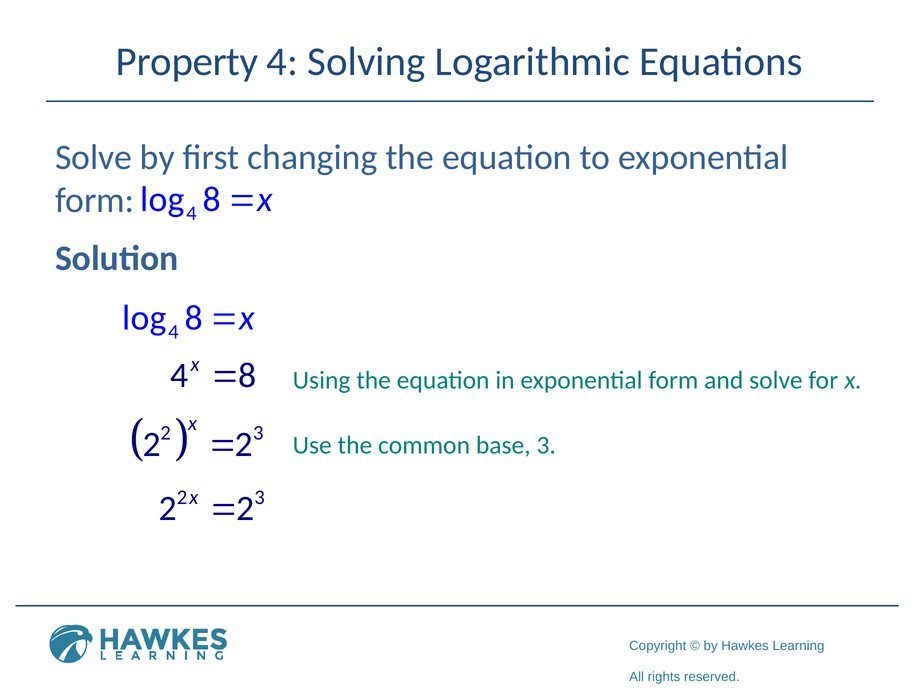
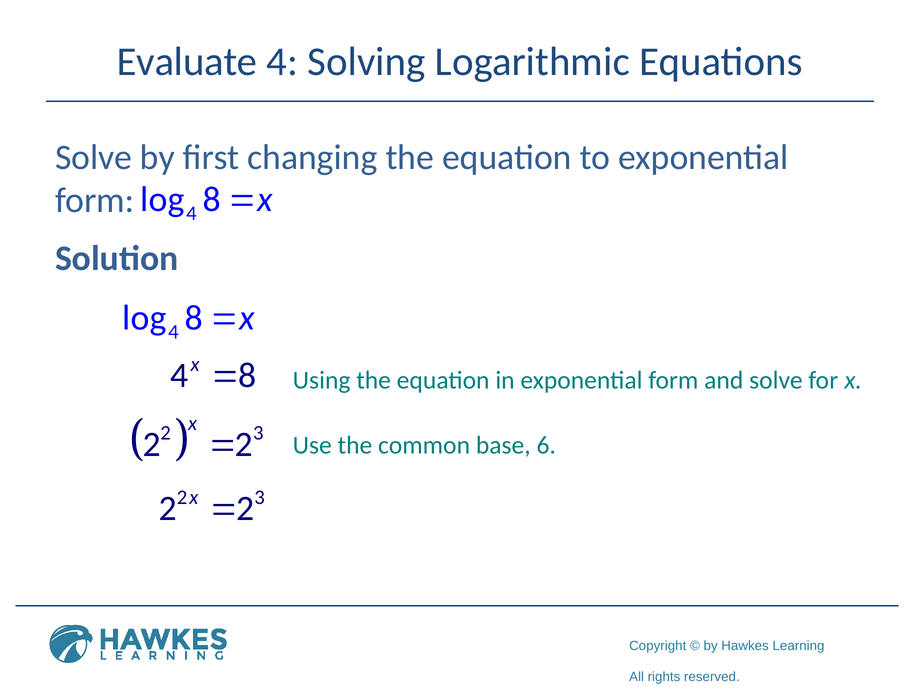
Property: Property -> Evaluate
base 3: 3 -> 6
